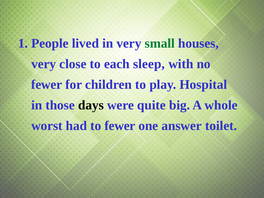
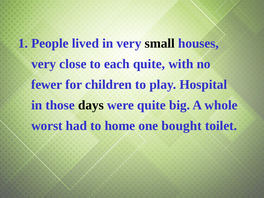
small colour: green -> black
each sleep: sleep -> quite
to fewer: fewer -> home
answer: answer -> bought
